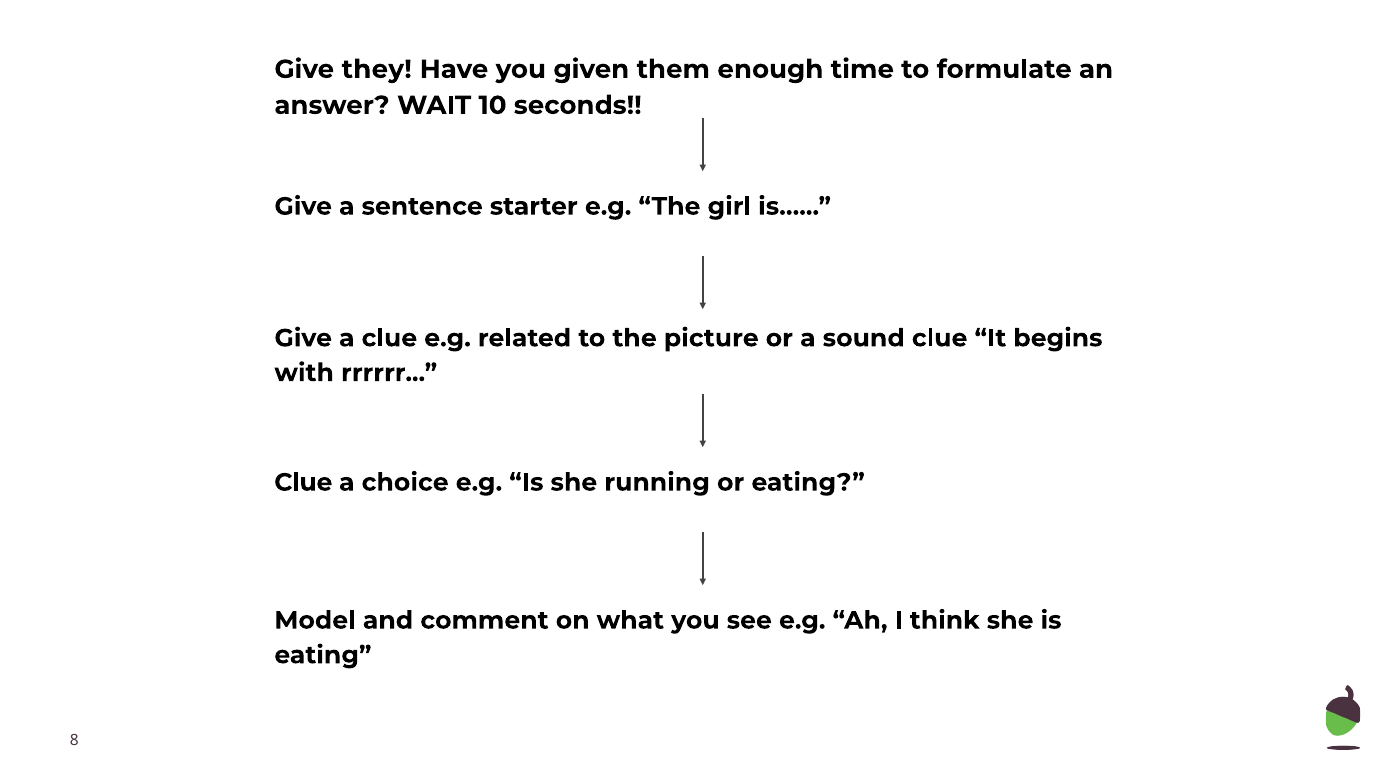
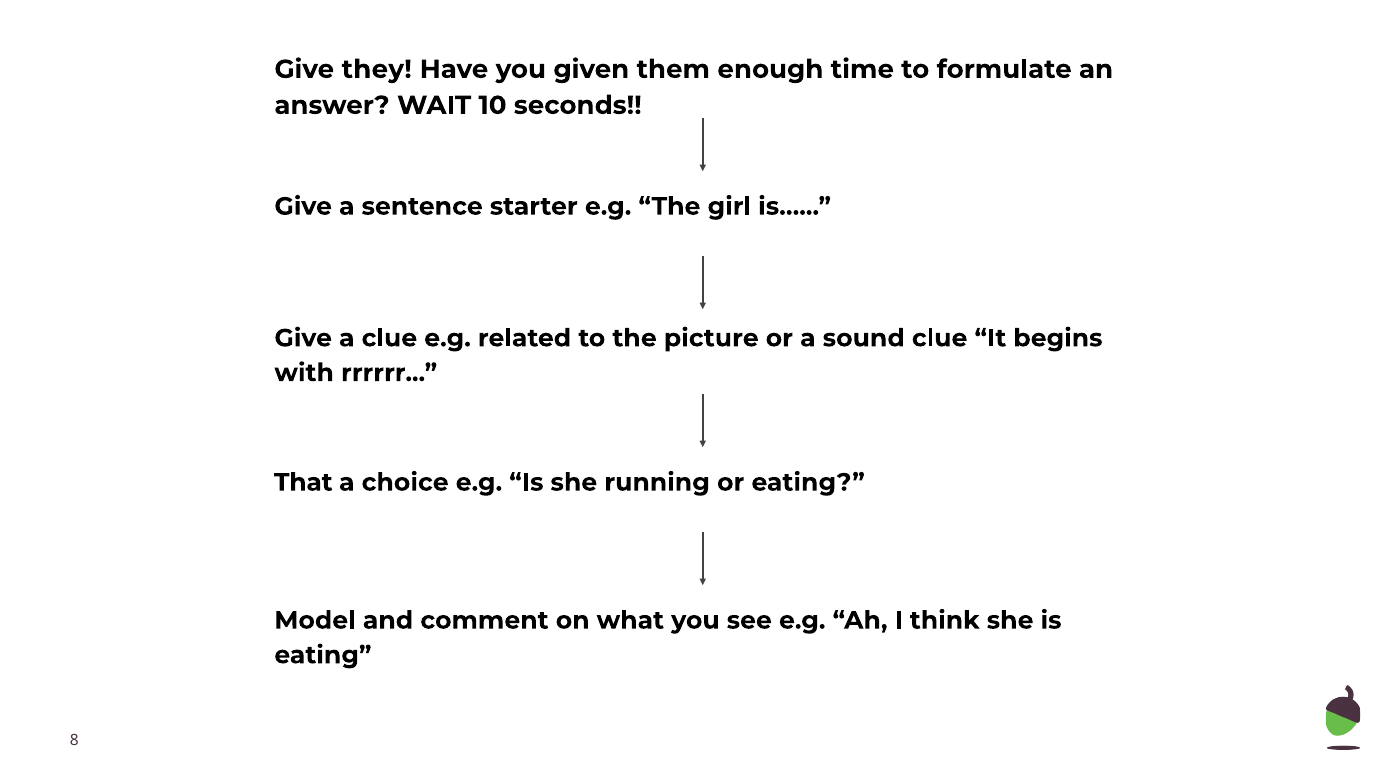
Clue at (303, 483): Clue -> That
